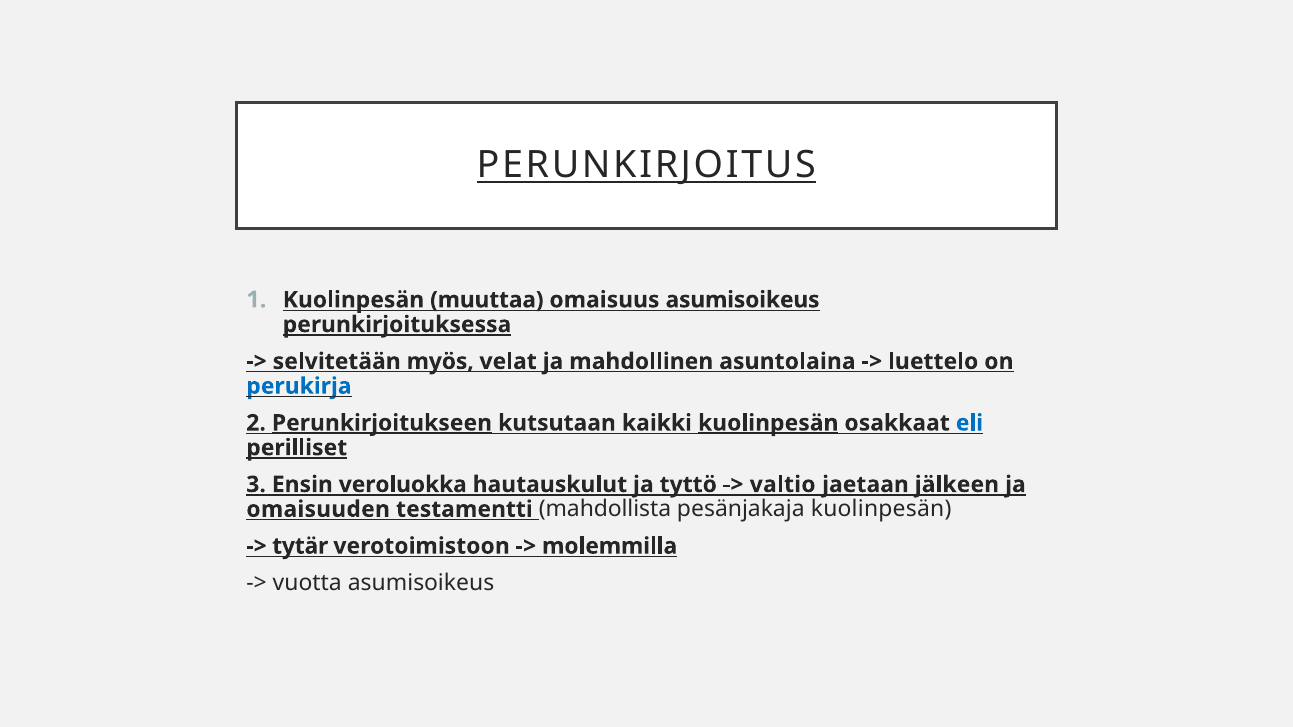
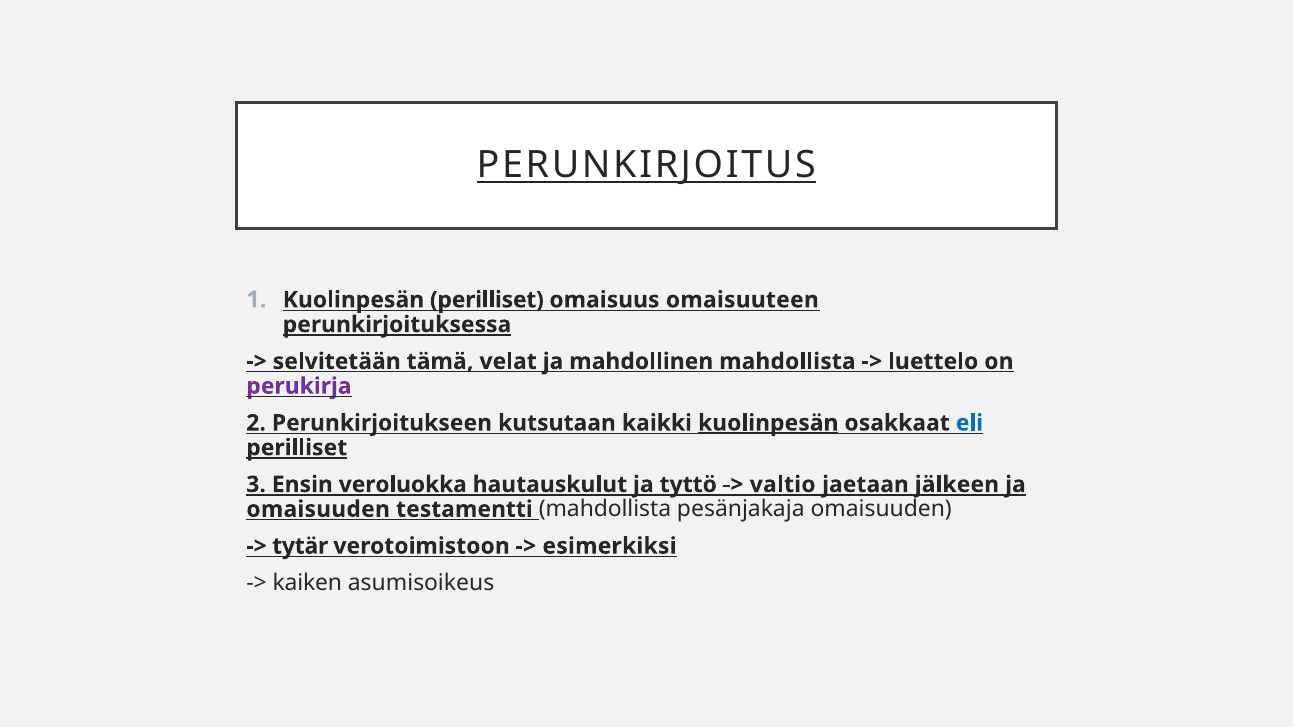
Kuolinpesän muuttaa: muuttaa -> perilliset
omaisuus asumisoikeus: asumisoikeus -> omaisuuteen
myös: myös -> tämä
mahdollinen asuntolaina: asuntolaina -> mahdollista
perukirja colour: blue -> purple
Perunkirjoitukseen underline: present -> none
pesänjakaja kuolinpesän: kuolinpesän -> omaisuuden
molemmilla: molemmilla -> esimerkiksi
vuotta: vuotta -> kaiken
